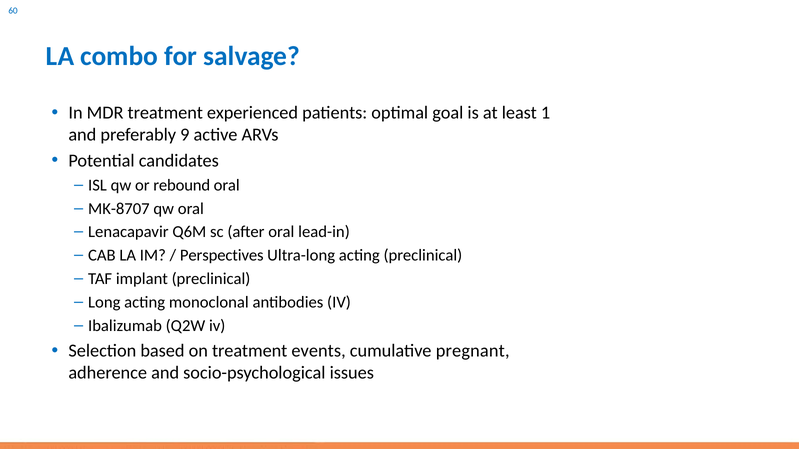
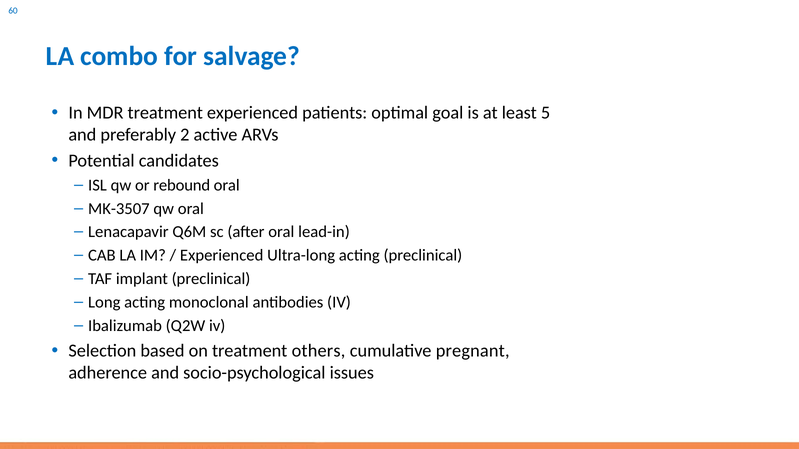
1: 1 -> 5
9: 9 -> 2
MK-8707: MK-8707 -> MK-3507
Perspectives at (222, 256): Perspectives -> Experienced
events: events -> others
